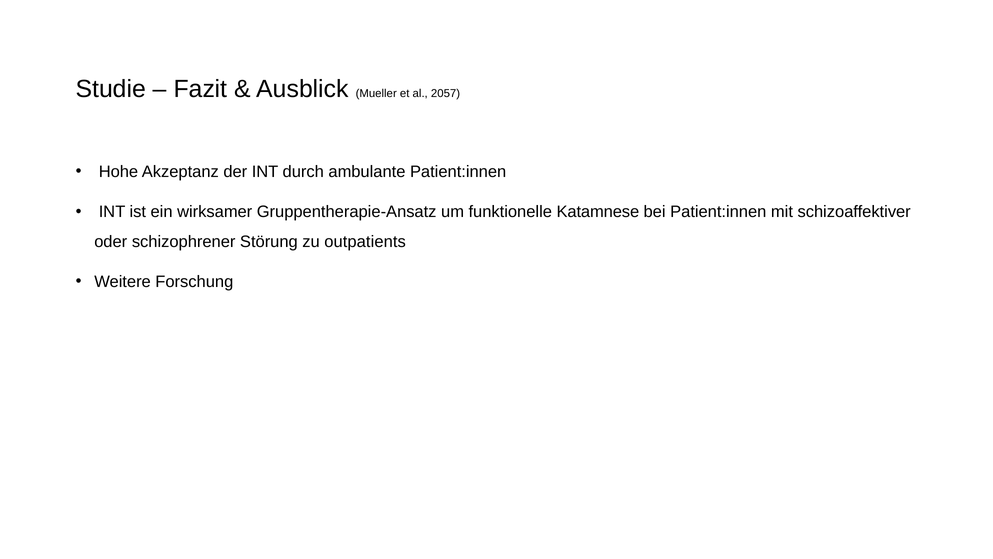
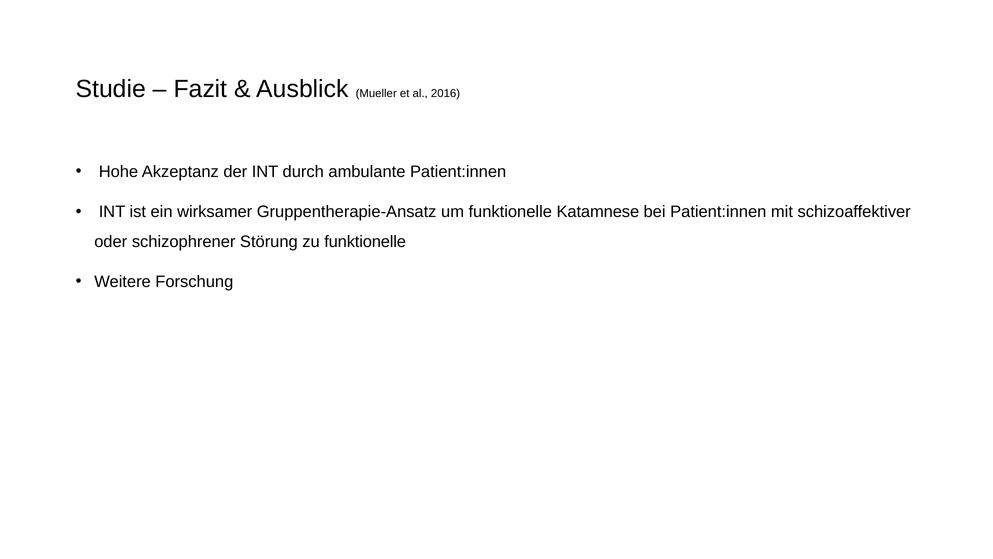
2057: 2057 -> 2016
zu outpatients: outpatients -> funktionelle
